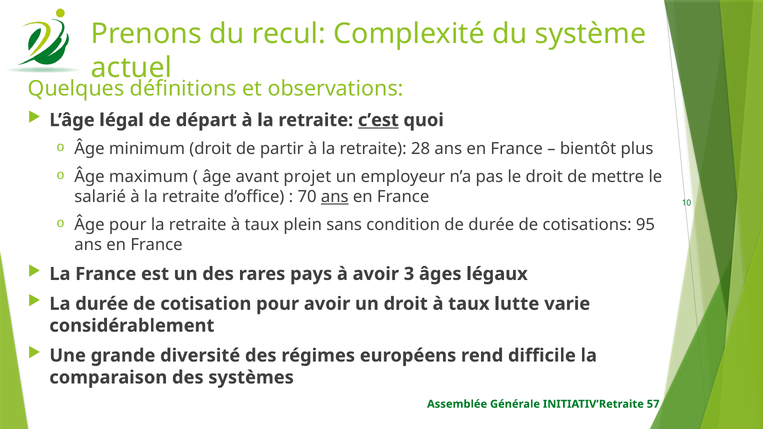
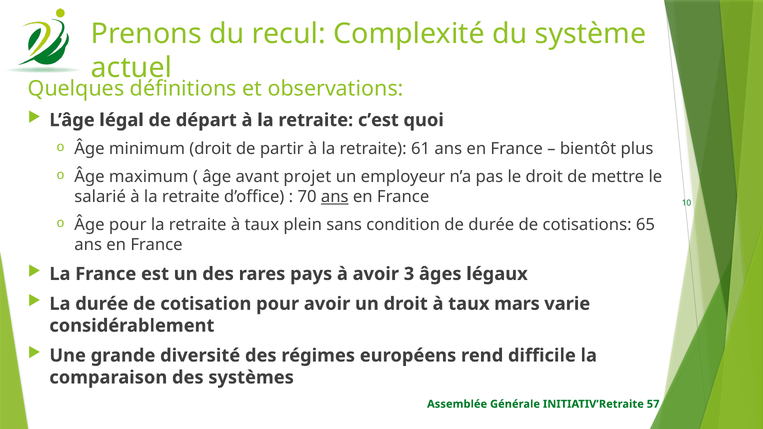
c’est underline: present -> none
28: 28 -> 61
95: 95 -> 65
lutte: lutte -> mars
